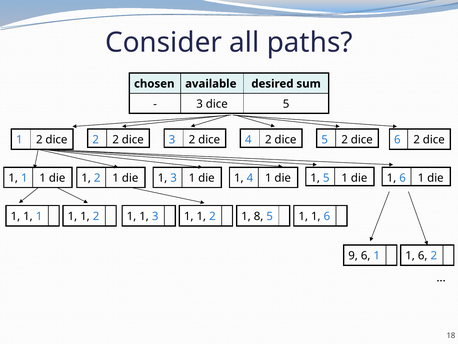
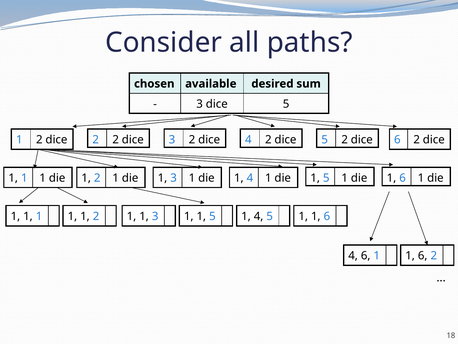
3 1 1 2: 2 -> 5
8 at (259, 216): 8 -> 4
9 at (353, 255): 9 -> 4
